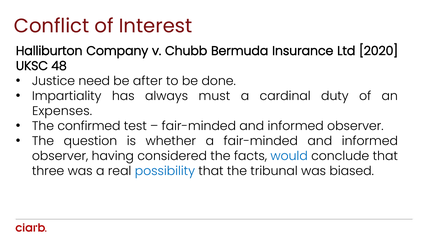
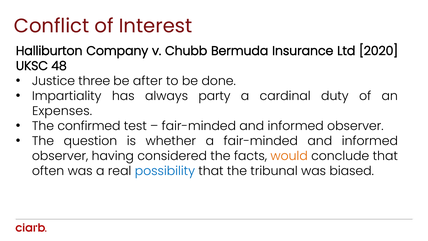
need: need -> three
must: must -> party
would colour: blue -> orange
three: three -> often
